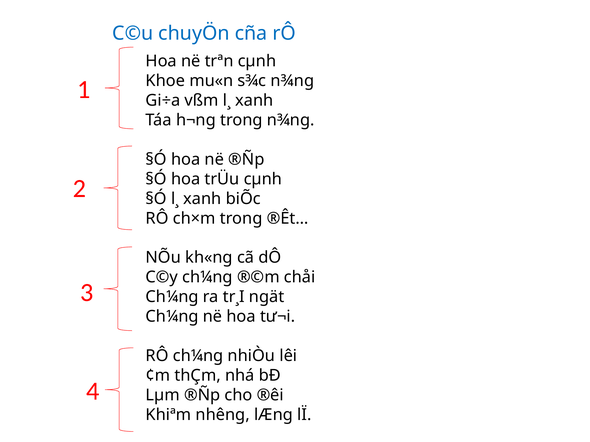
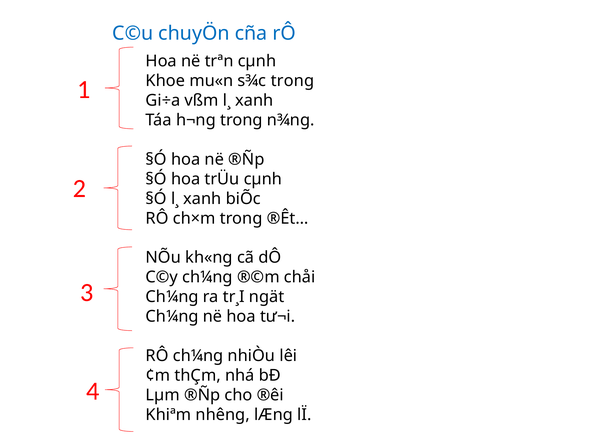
s¾c n¾ng: n¾ng -> trong
